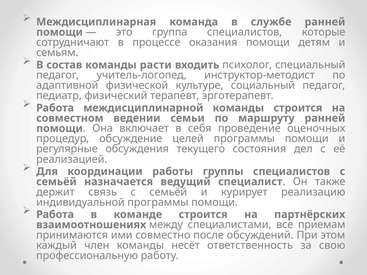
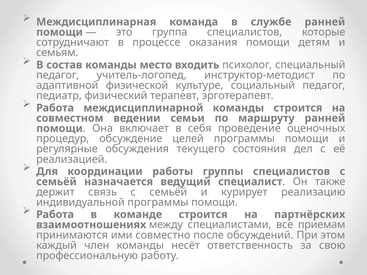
расти: расти -> место
